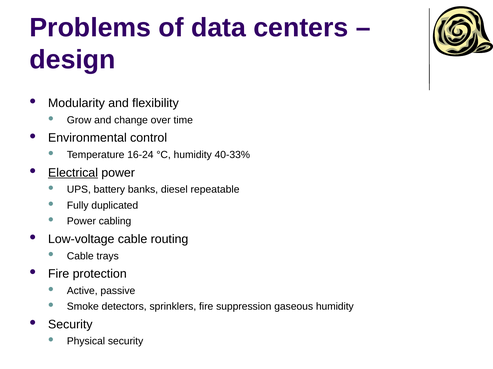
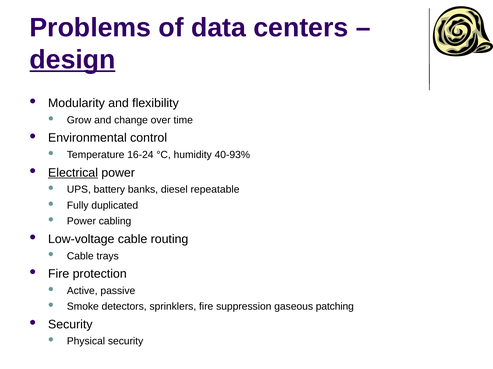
design underline: none -> present
40-33%: 40-33% -> 40-93%
gaseous humidity: humidity -> patching
